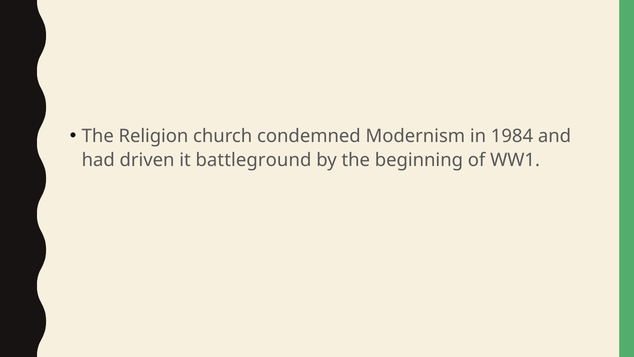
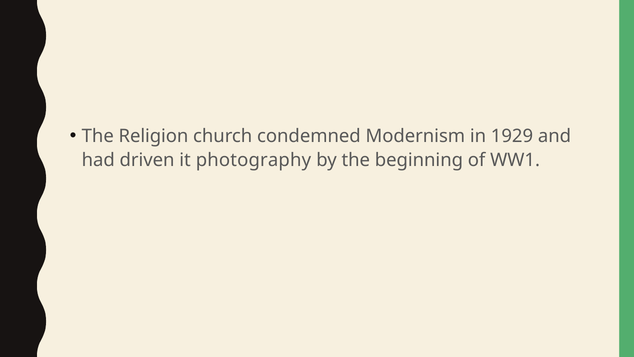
1984: 1984 -> 1929
battleground: battleground -> photography
